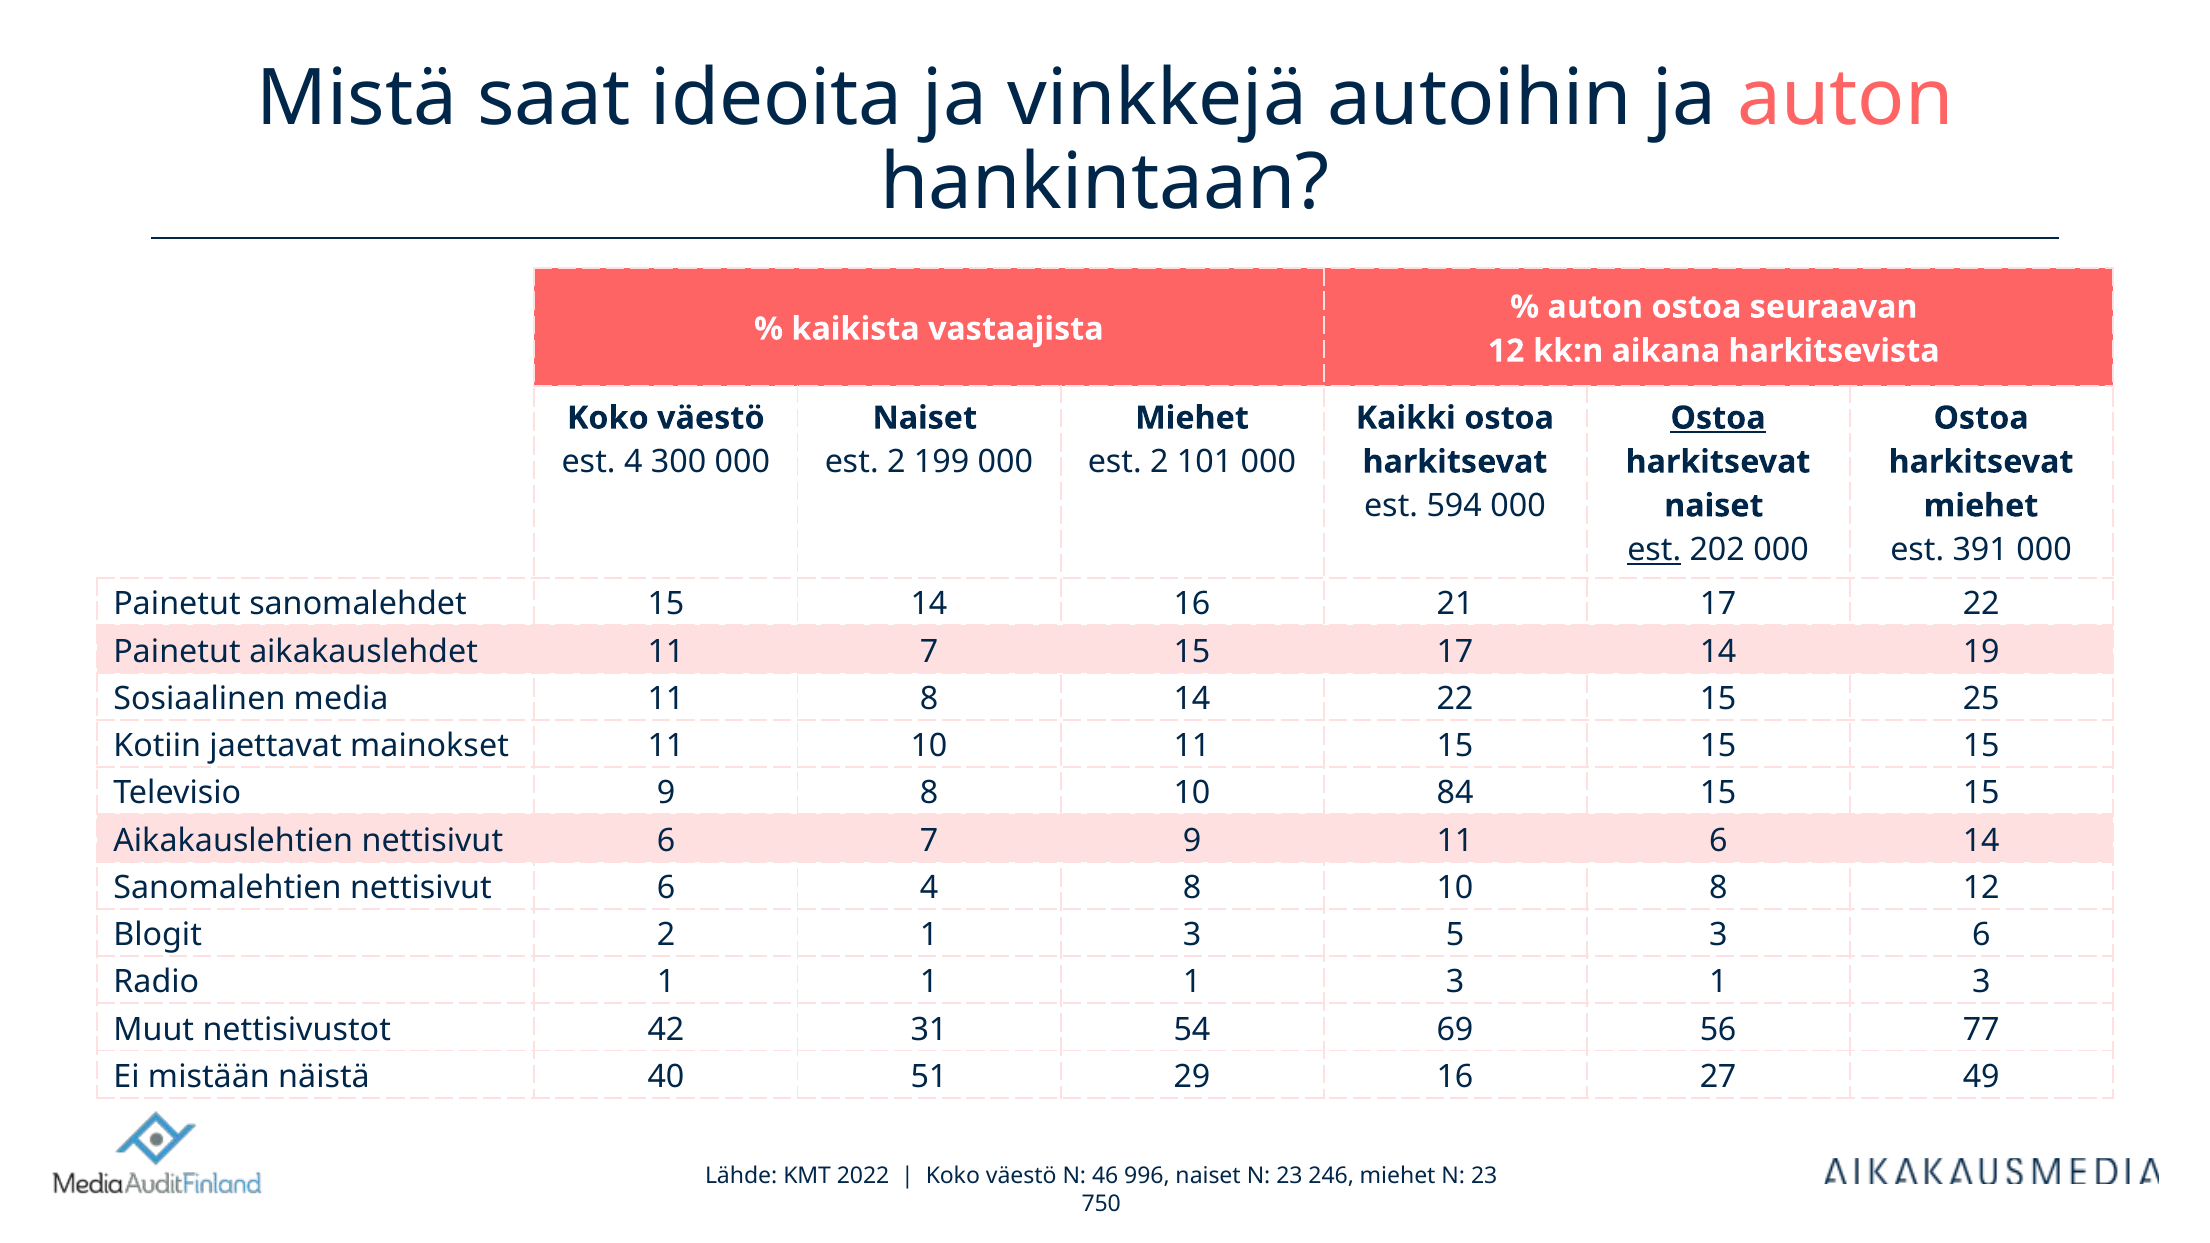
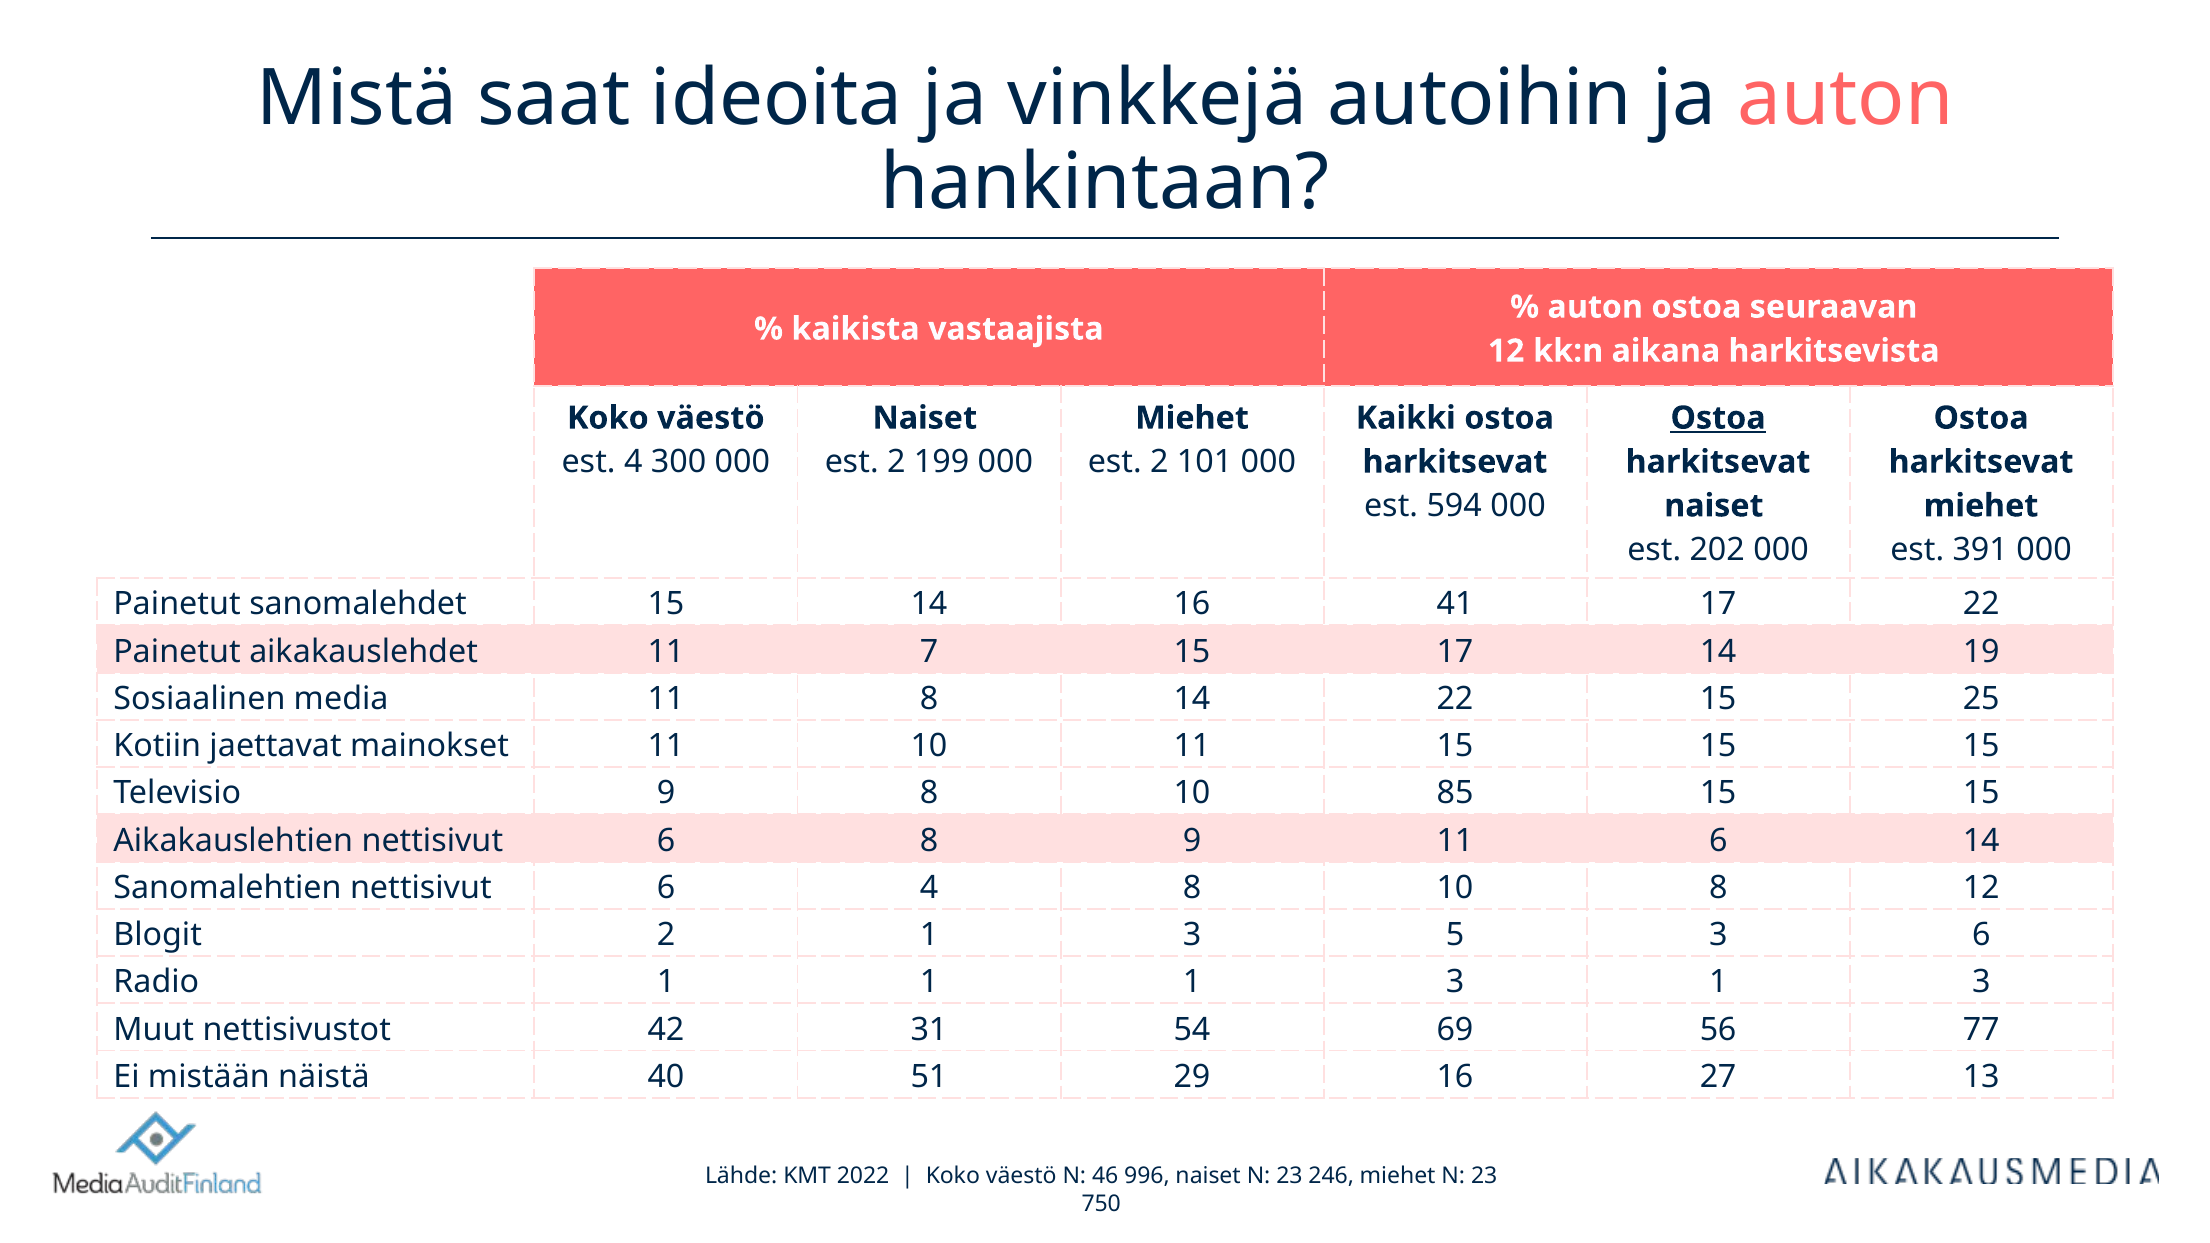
est at (1654, 550) underline: present -> none
21: 21 -> 41
84: 84 -> 85
6 7: 7 -> 8
49: 49 -> 13
